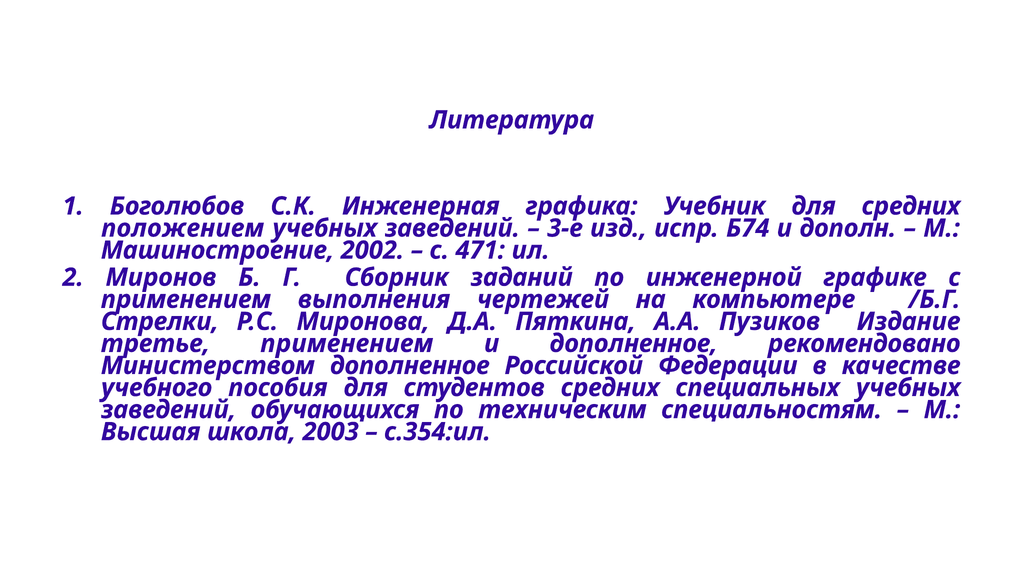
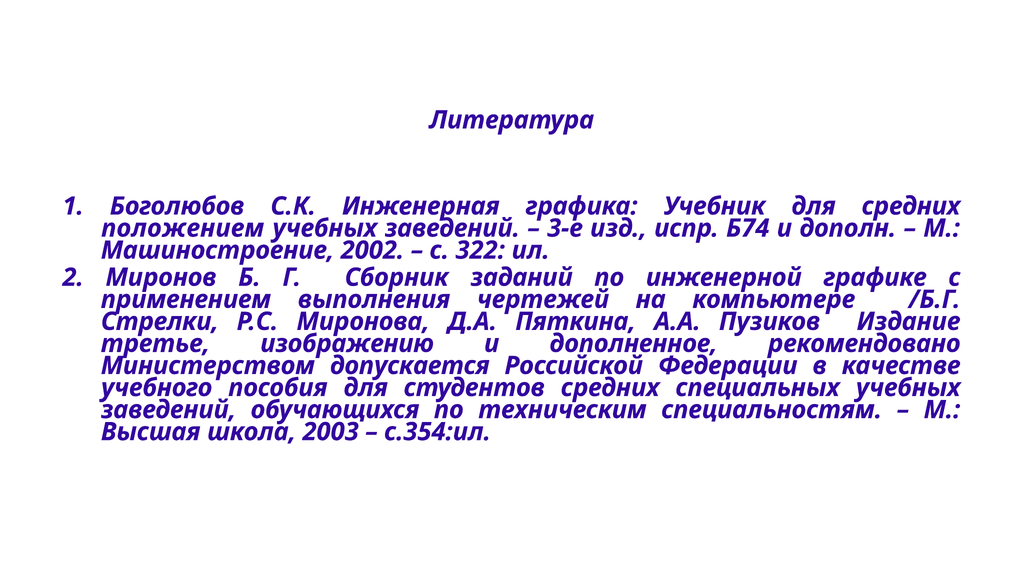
471: 471 -> 322
третье применением: применением -> изображению
Министерством дополненное: дополненное -> допускается
